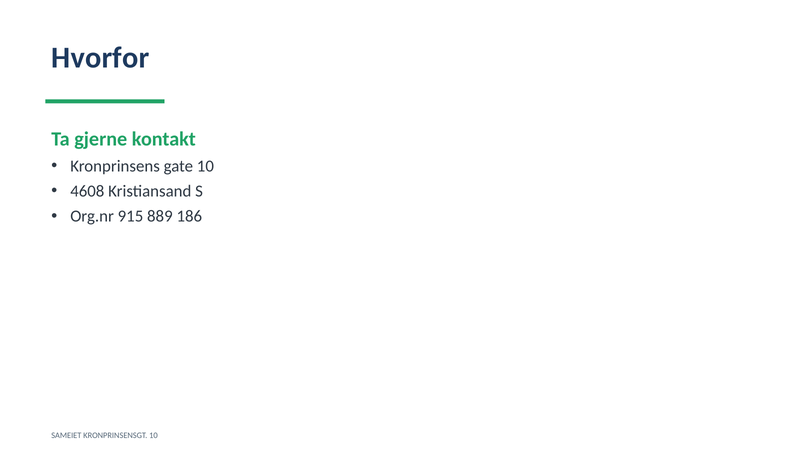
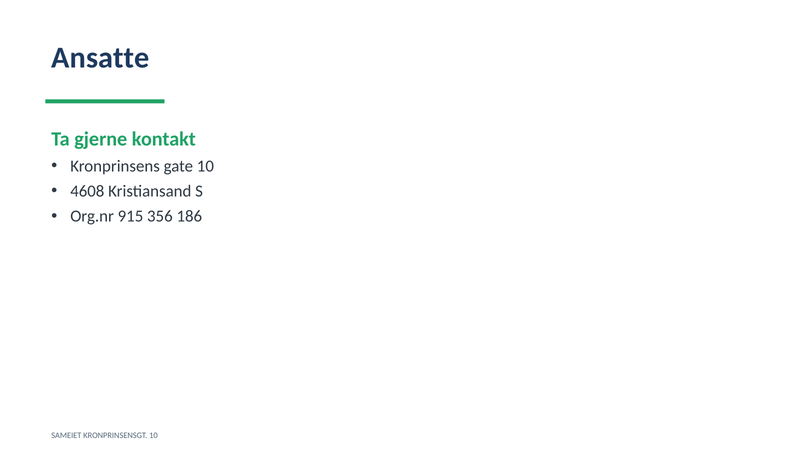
Hvorfor: Hvorfor -> Ansatte
889: 889 -> 356
